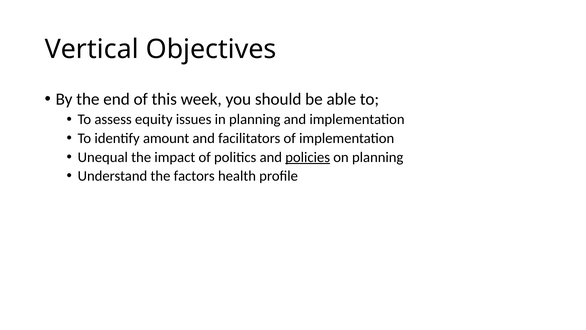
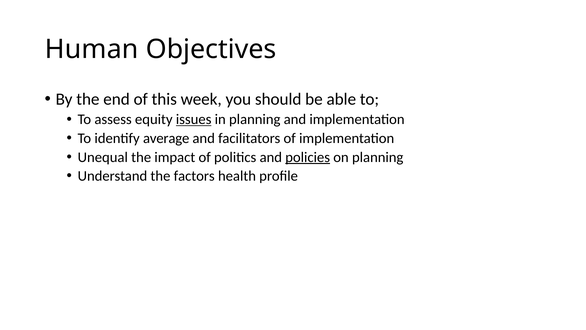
Vertical: Vertical -> Human
issues underline: none -> present
amount: amount -> average
